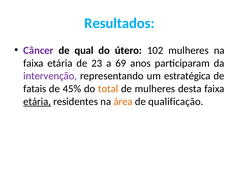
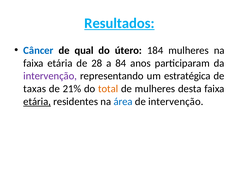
Resultados underline: none -> present
Câncer colour: purple -> blue
102: 102 -> 184
23: 23 -> 28
69: 69 -> 84
fatais: fatais -> taxas
45%: 45% -> 21%
área colour: orange -> blue
de qualificação: qualificação -> intervenção
